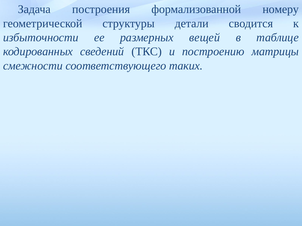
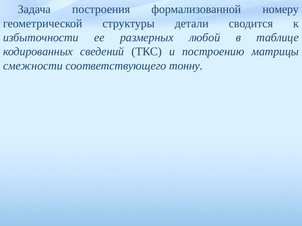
вещей: вещей -> любой
таких: таких -> тонну
